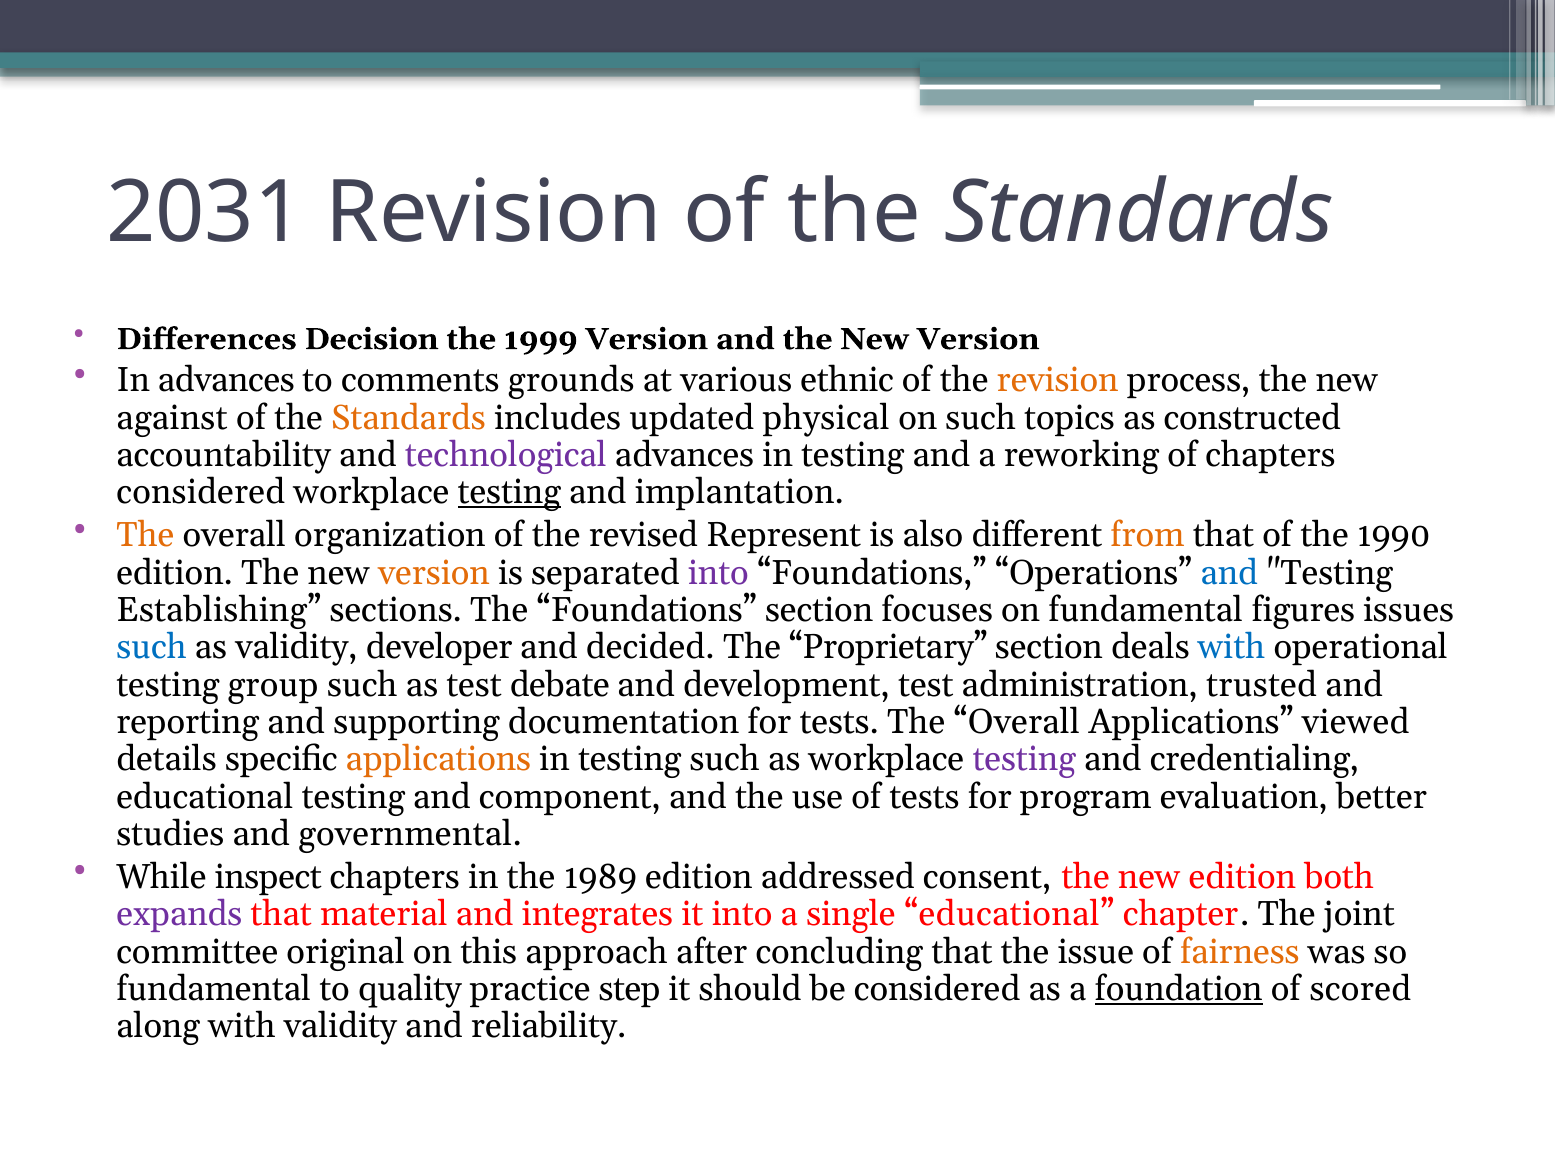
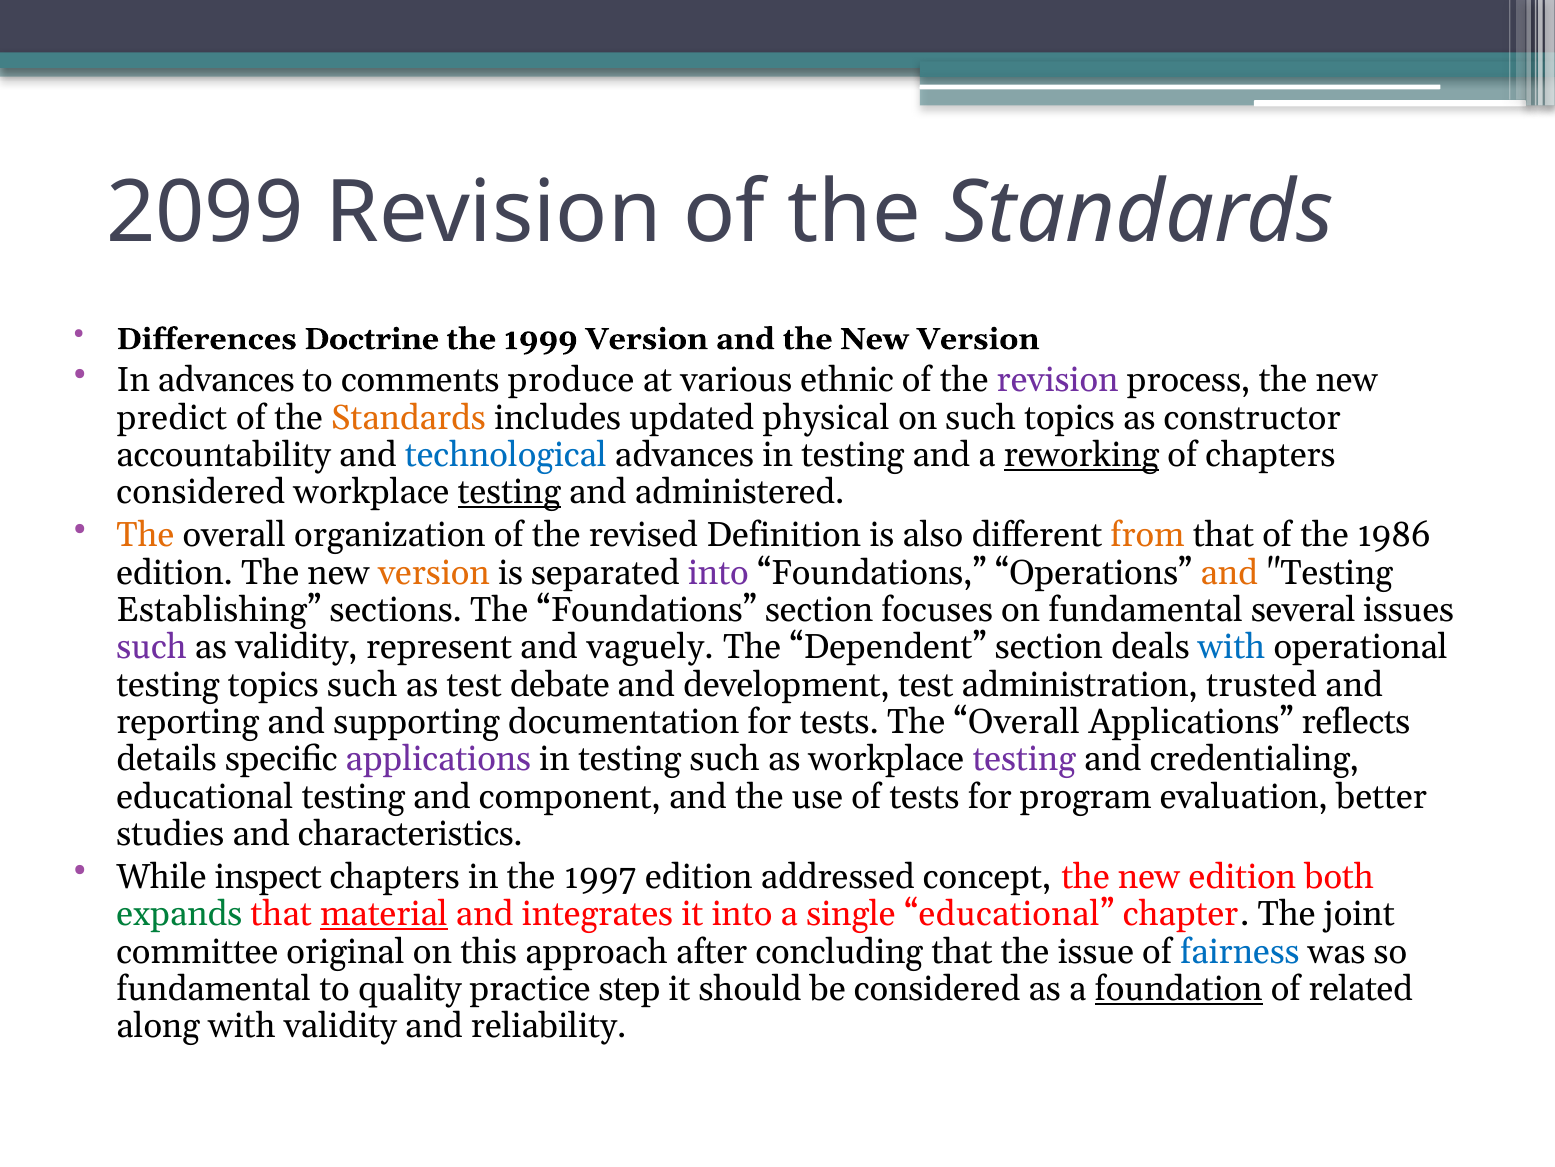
2031: 2031 -> 2099
Decision: Decision -> Doctrine
grounds: grounds -> produce
revision at (1058, 380) colour: orange -> purple
against: against -> predict
constructed: constructed -> constructor
technological colour: purple -> blue
reworking underline: none -> present
implantation: implantation -> administered
Represent: Represent -> Definition
1990: 1990 -> 1986
and at (1229, 573) colour: blue -> orange
figures: figures -> several
such at (152, 647) colour: blue -> purple
developer: developer -> represent
decided: decided -> vaguely
Proprietary: Proprietary -> Dependent
testing group: group -> topics
viewed: viewed -> reflects
applications at (438, 759) colour: orange -> purple
governmental: governmental -> characteristics
1989: 1989 -> 1997
consent: consent -> concept
expands colour: purple -> green
material underline: none -> present
fairness colour: orange -> blue
scored: scored -> related
